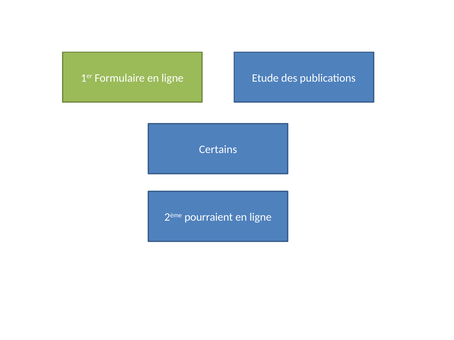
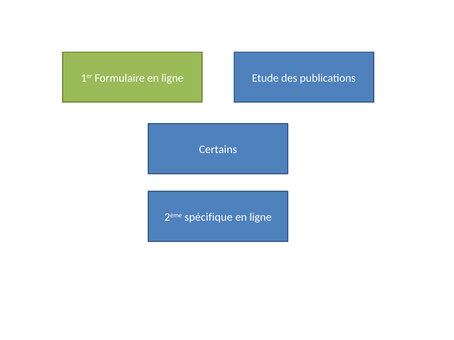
pourraient: pourraient -> spécifique
